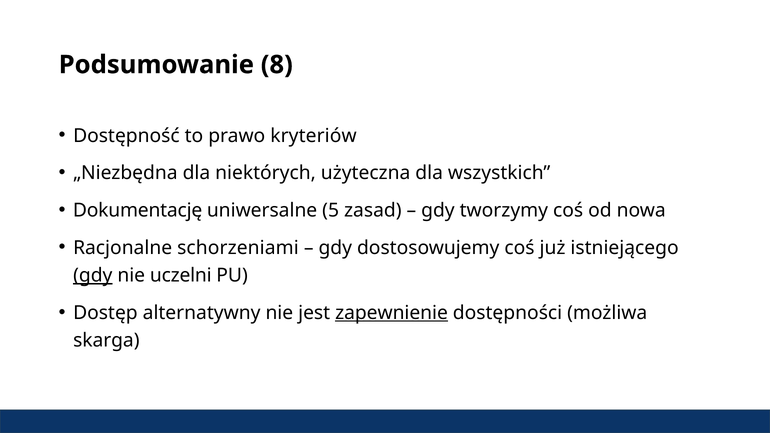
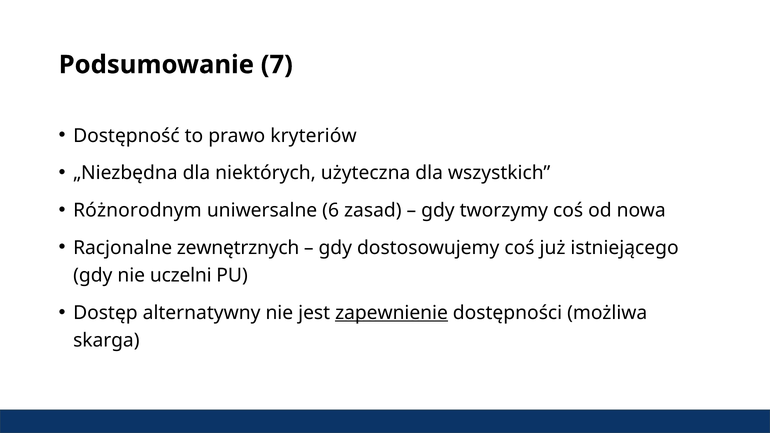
8: 8 -> 7
Dokumentację: Dokumentację -> Różnorodnym
5: 5 -> 6
schorzeniami: schorzeniami -> zewnętrznych
gdy at (93, 275) underline: present -> none
